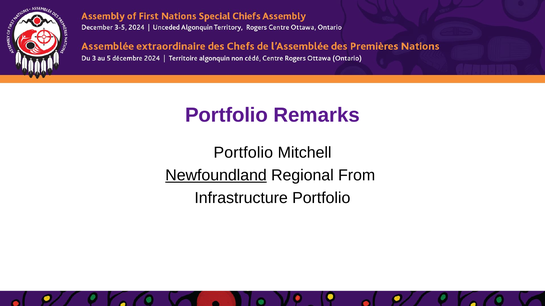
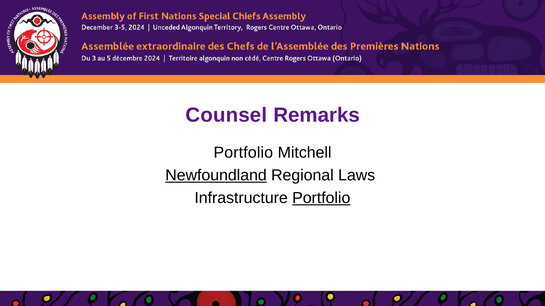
Portfolio at (227, 115): Portfolio -> Counsel
From: From -> Laws
Portfolio at (321, 198) underline: none -> present
